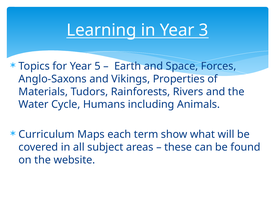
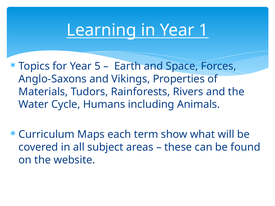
3: 3 -> 1
